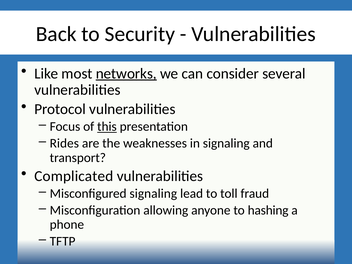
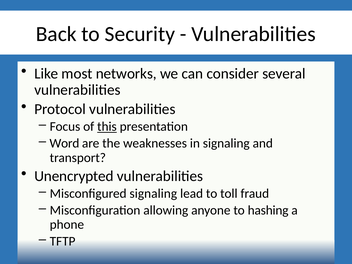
networks underline: present -> none
Rides: Rides -> Word
Complicated: Complicated -> Unencrypted
